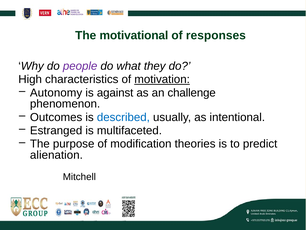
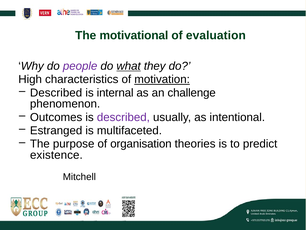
responses: responses -> evaluation
what underline: none -> present
Autonomy at (56, 93): Autonomy -> Described
against: against -> internal
described at (123, 117) colour: blue -> purple
modification: modification -> organisation
alienation: alienation -> existence
